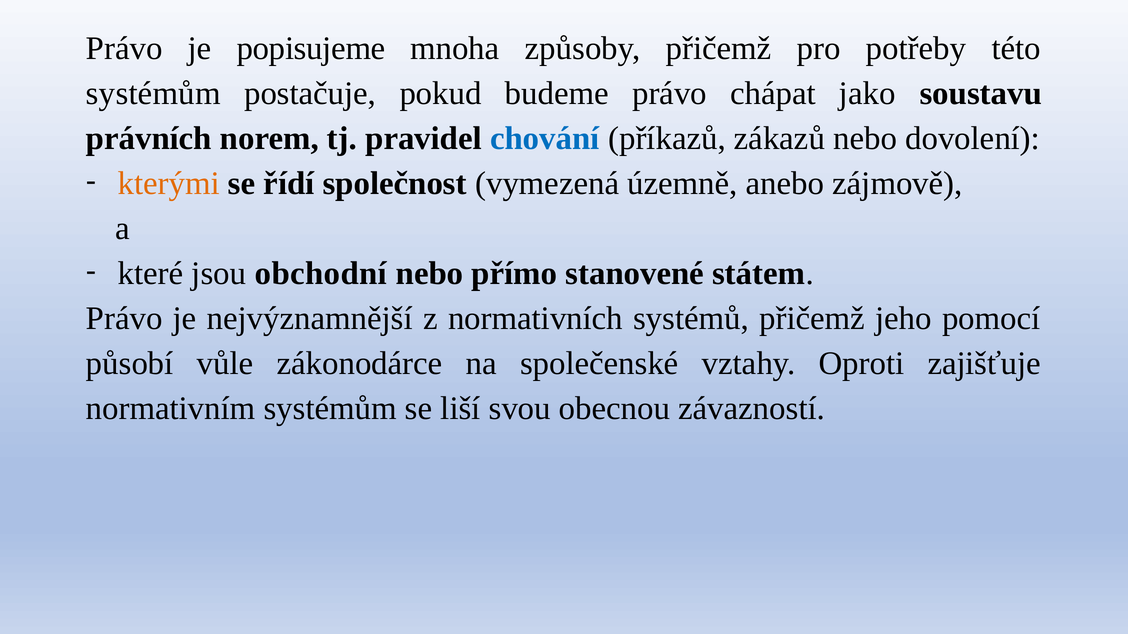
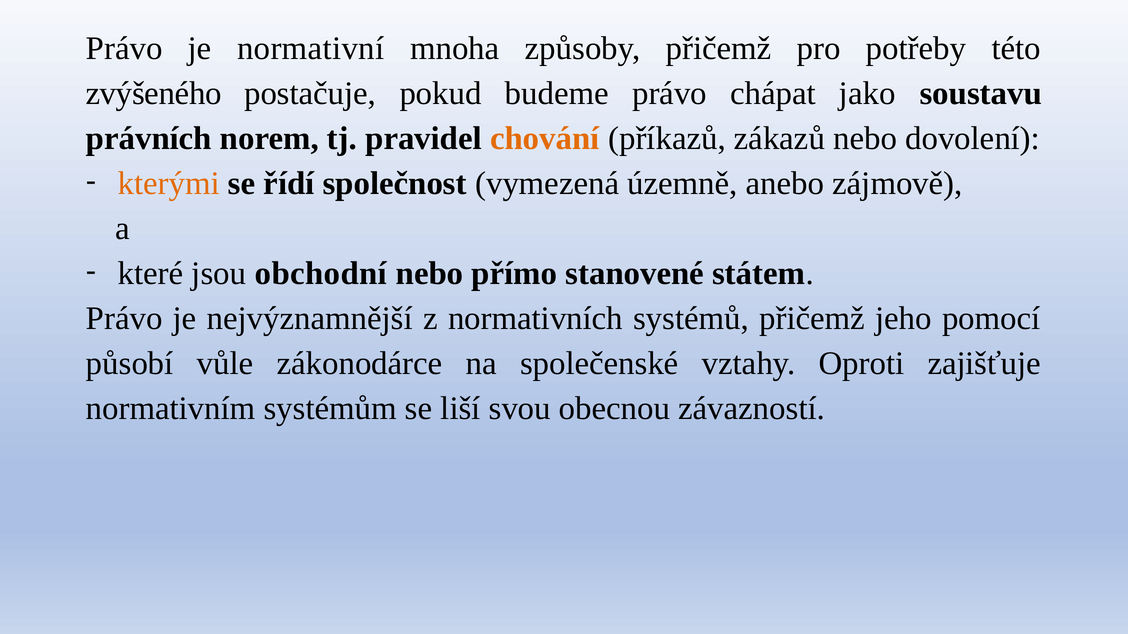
popisujeme: popisujeme -> normativní
systémům at (153, 94): systémům -> zvýšeného
chování colour: blue -> orange
